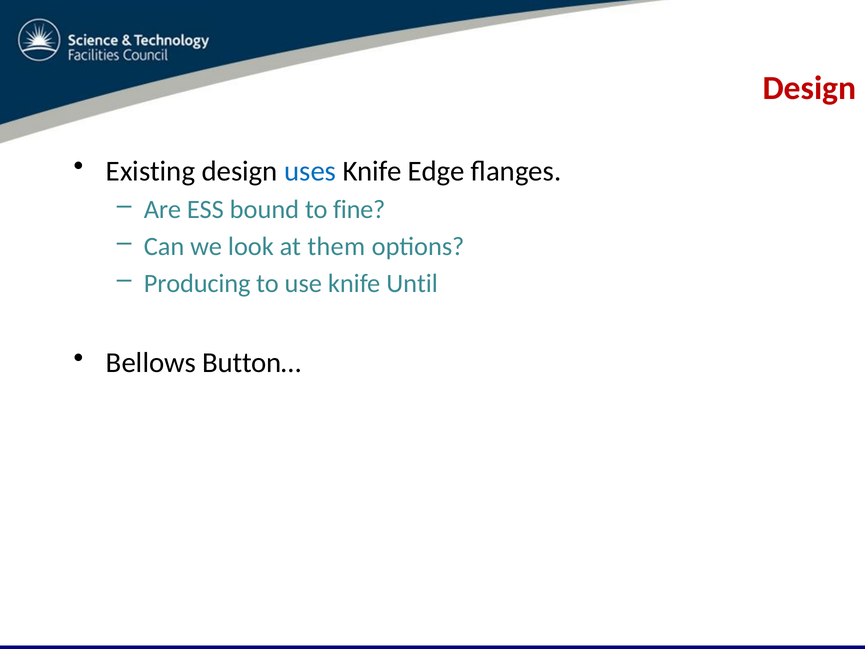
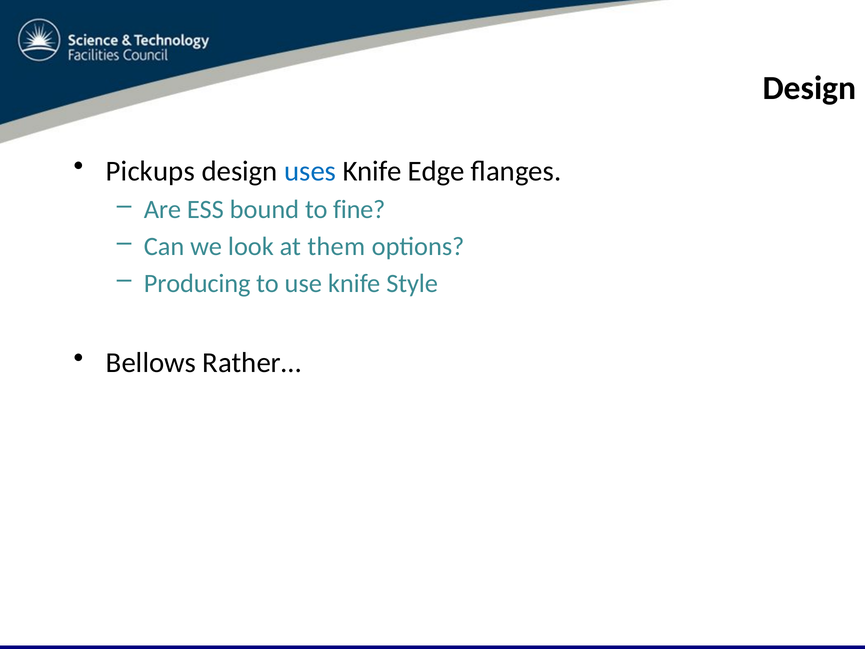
Design at (810, 88) colour: red -> black
Existing: Existing -> Pickups
Until: Until -> Style
Button…: Button… -> Rather…
